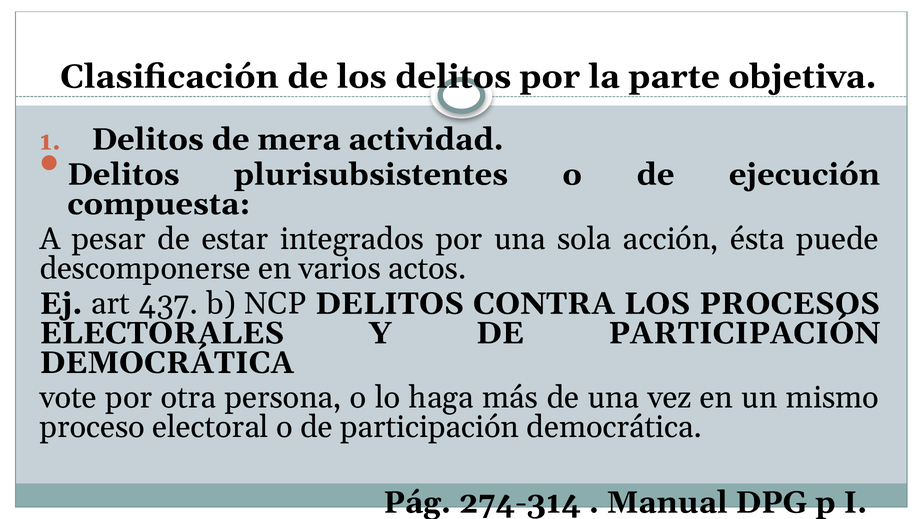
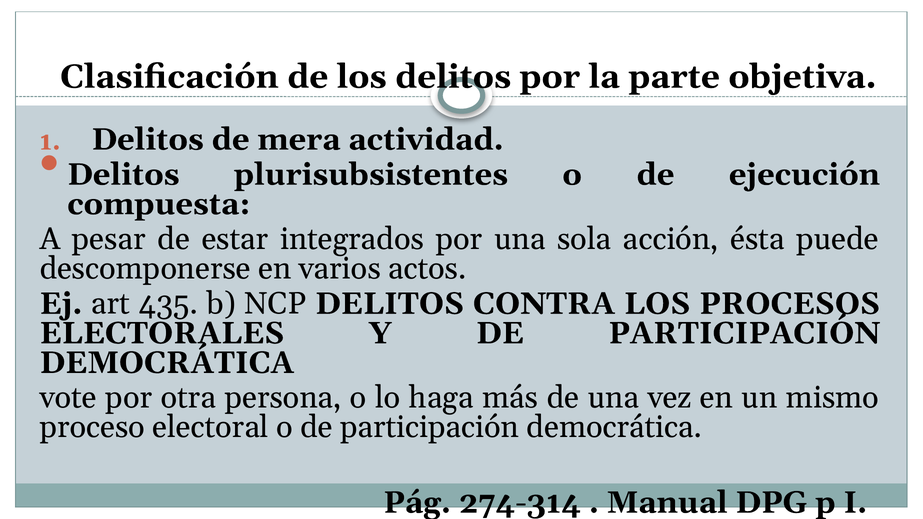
437: 437 -> 435
